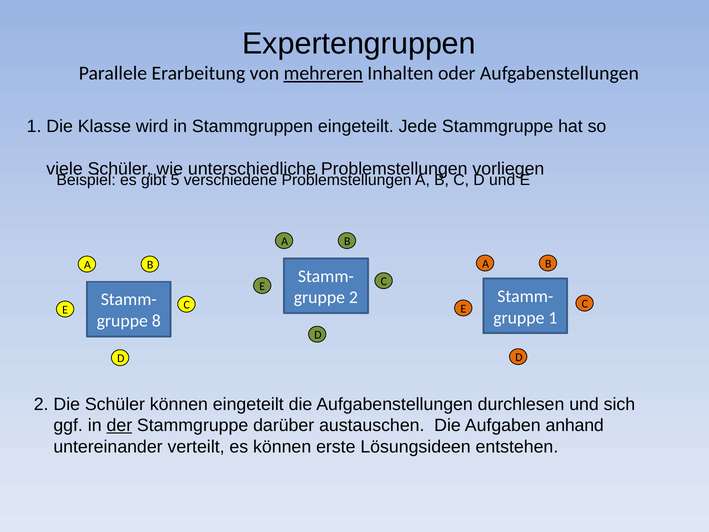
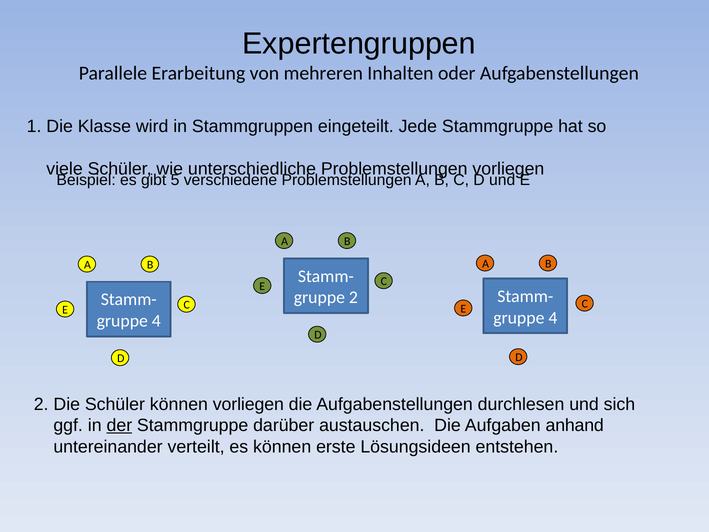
mehreren underline: present -> none
1 at (553, 318): 1 -> 4
8 at (156, 321): 8 -> 4
können eingeteilt: eingeteilt -> vorliegen
